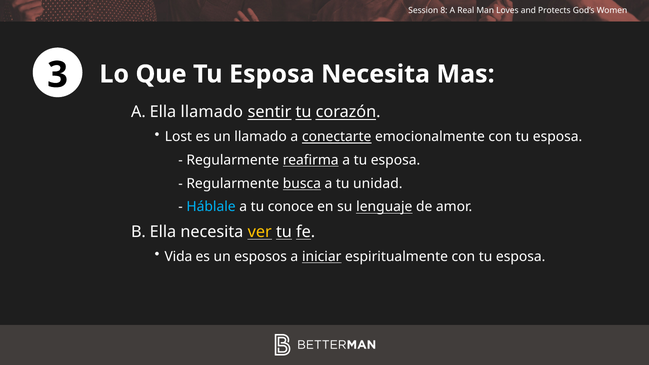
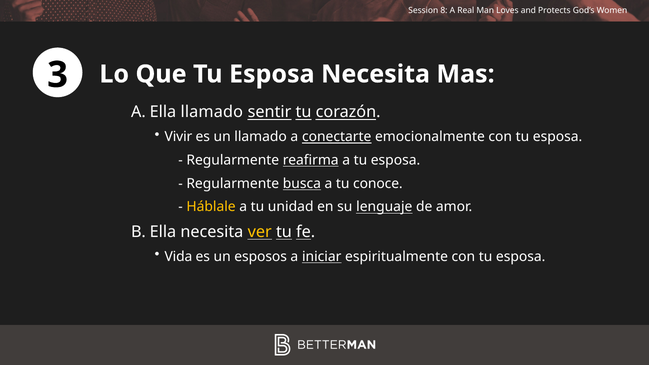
Lost: Lost -> Vivir
unidad: unidad -> conoce
Háblale colour: light blue -> yellow
conoce: conoce -> unidad
